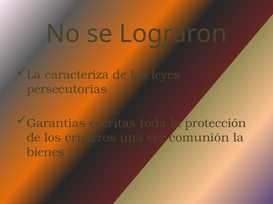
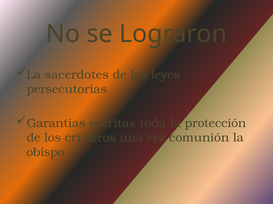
caracteriza: caracteriza -> sacerdotes
bienes: bienes -> obispo
